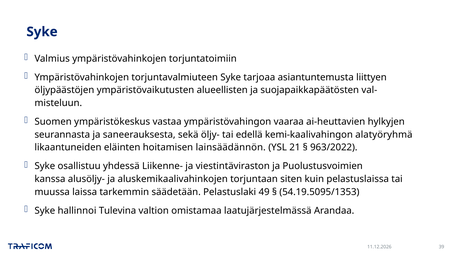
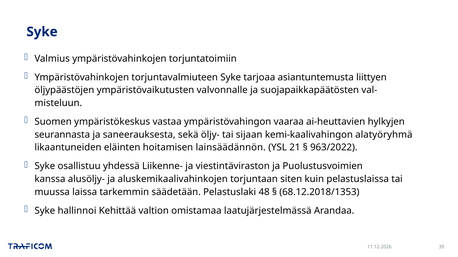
alueellisten: alueellisten -> valvonnalle
edellä: edellä -> sijaan
49: 49 -> 48
54.19.5095/1353: 54.19.5095/1353 -> 68.12.2018/1353
Tulevina: Tulevina -> Kehittää
